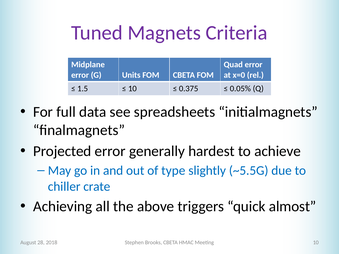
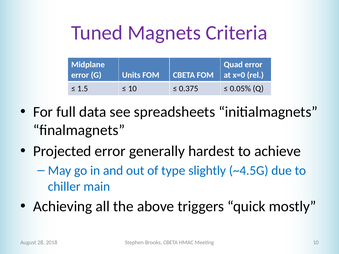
~5.5G: ~5.5G -> ~4.5G
crate: crate -> main
almost: almost -> mostly
